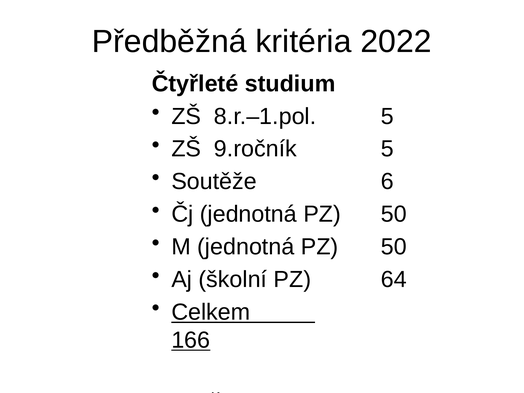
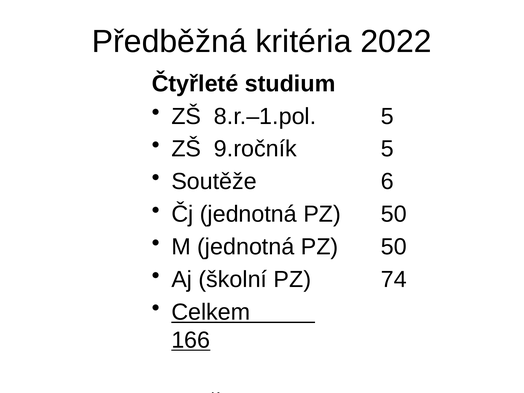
64: 64 -> 74
